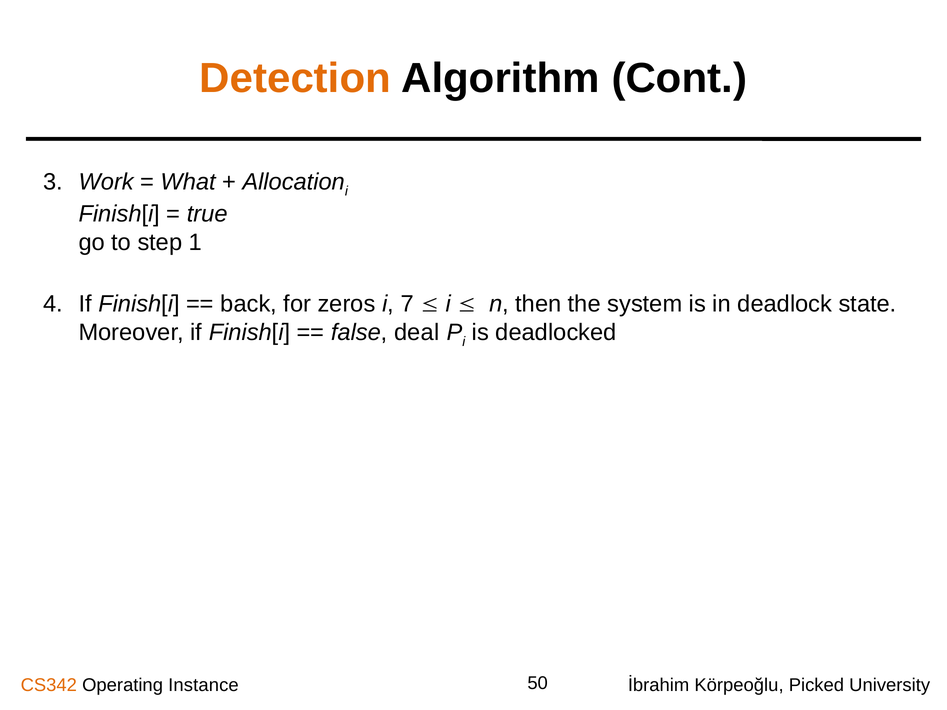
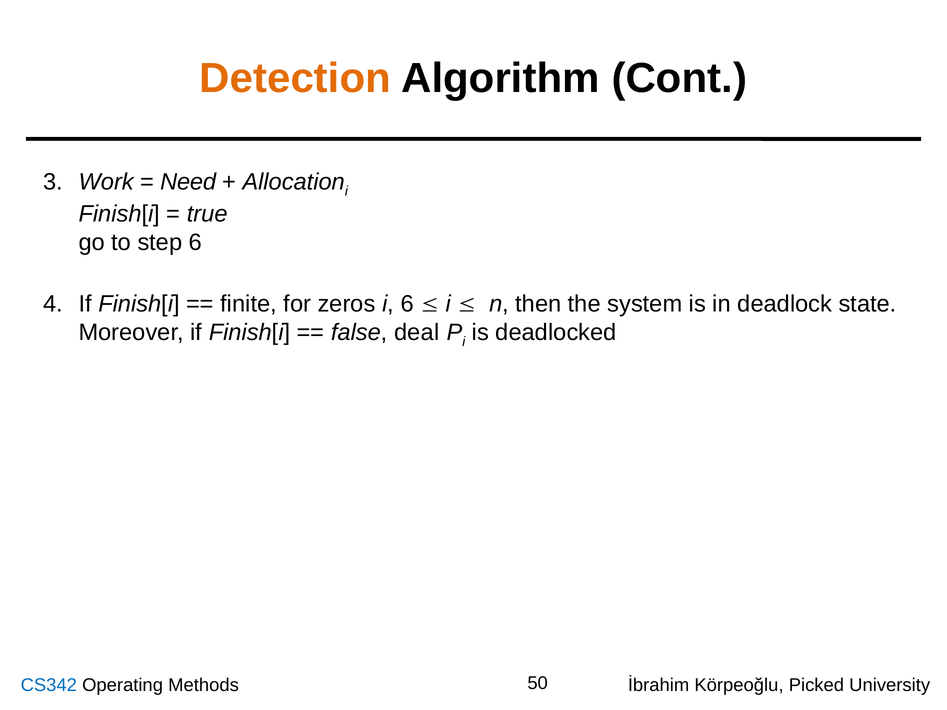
What: What -> Need
step 1: 1 -> 6
back: back -> finite
i 7: 7 -> 6
CS342 colour: orange -> blue
Instance: Instance -> Methods
